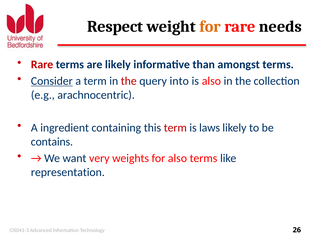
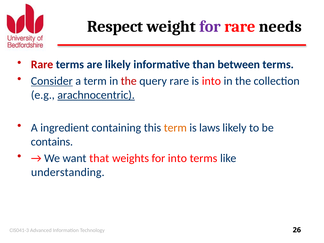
for at (210, 27) colour: orange -> purple
amongst: amongst -> between
query into: into -> rare
is also: also -> into
arachnocentric underline: none -> present
term at (175, 128) colour: red -> orange
very: very -> that
for also: also -> into
representation: representation -> understanding
